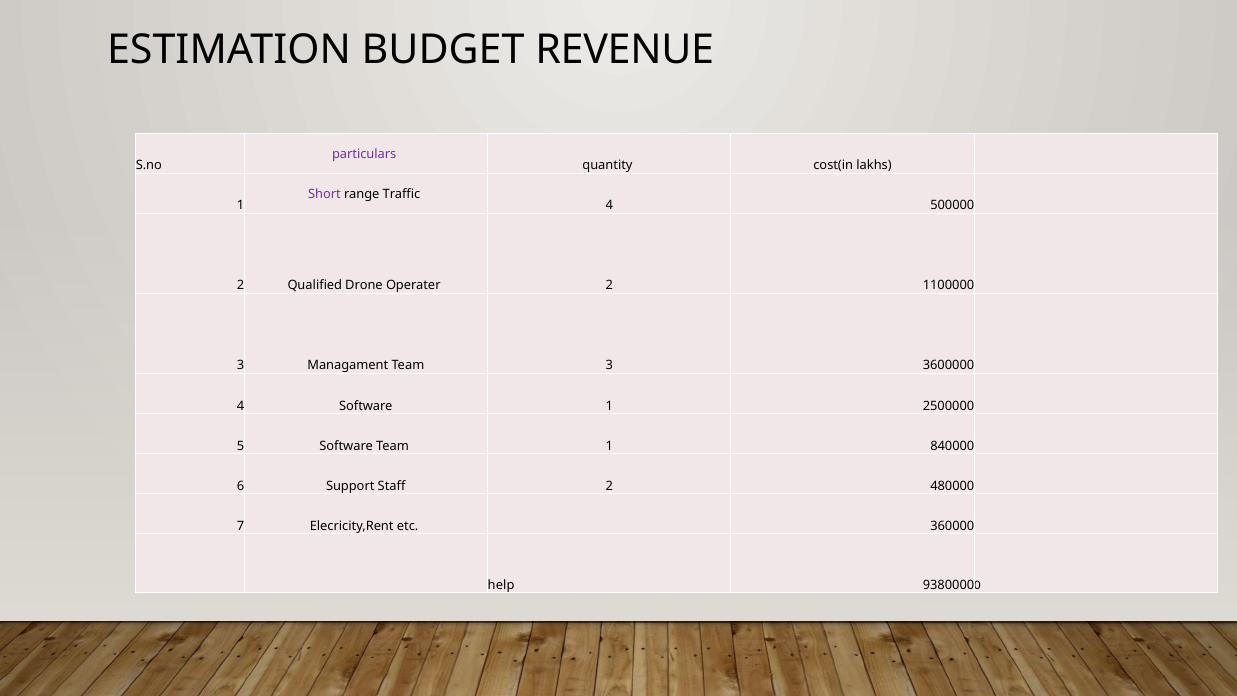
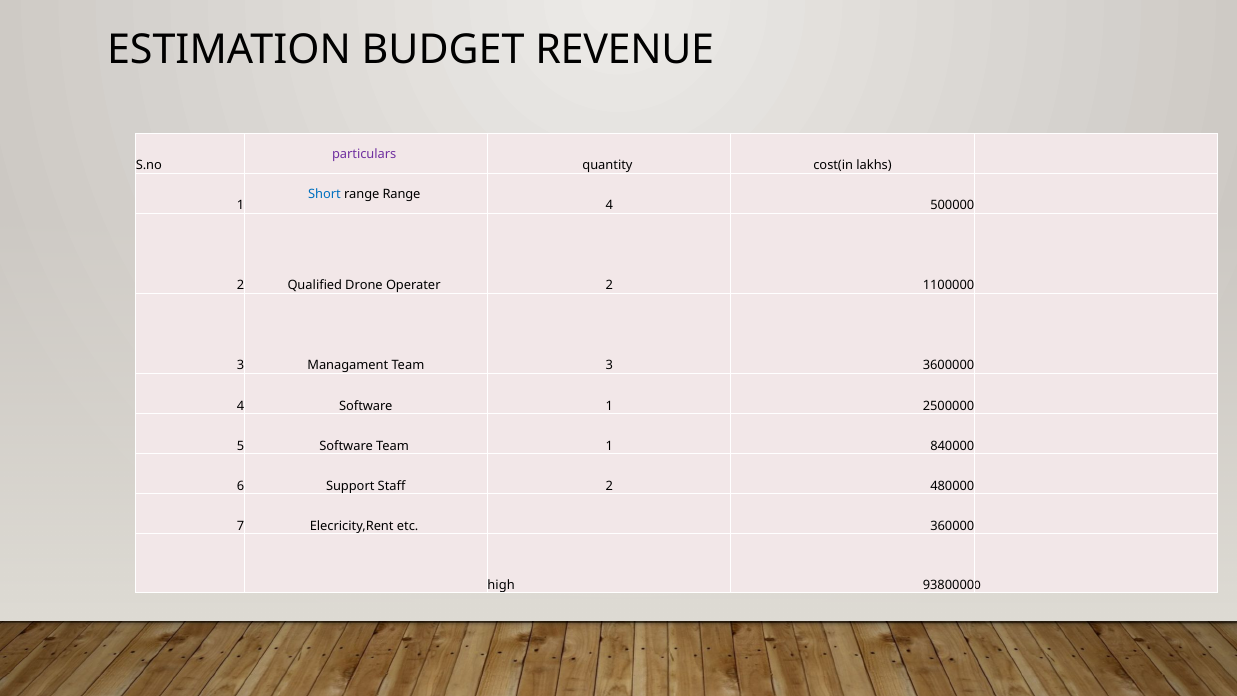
Short colour: purple -> blue
range Traffic: Traffic -> Range
help: help -> high
